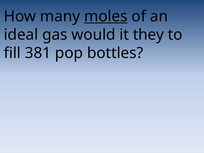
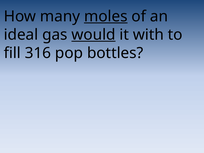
would underline: none -> present
they: they -> with
381: 381 -> 316
